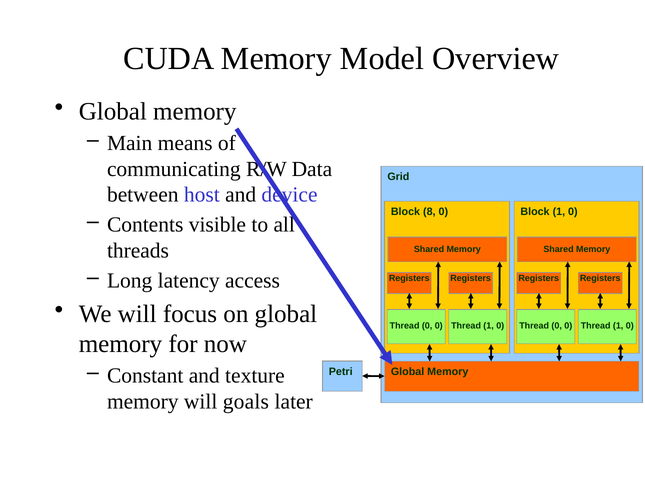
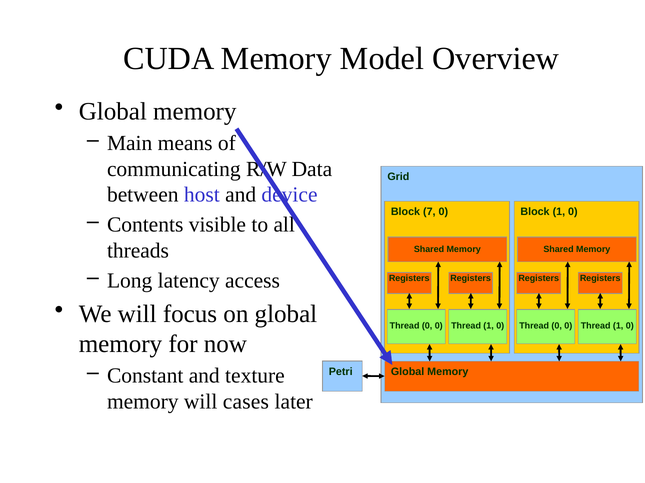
8: 8 -> 7
goals: goals -> cases
